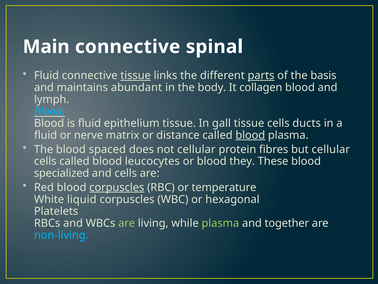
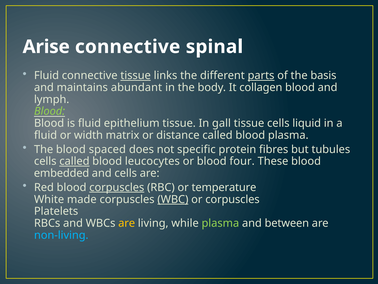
Main: Main -> Arise
Blood at (50, 111) colour: light blue -> light green
ducts: ducts -> liquid
nerve: nerve -> width
blood at (250, 135) underline: present -> none
not cellular: cellular -> specific
but cellular: cellular -> tubules
called at (74, 161) underline: none -> present
they: they -> four
specialized: specialized -> embedded
liquid: liquid -> made
WBC underline: none -> present
or hexagonal: hexagonal -> corpuscles
are at (127, 223) colour: light green -> yellow
together: together -> between
